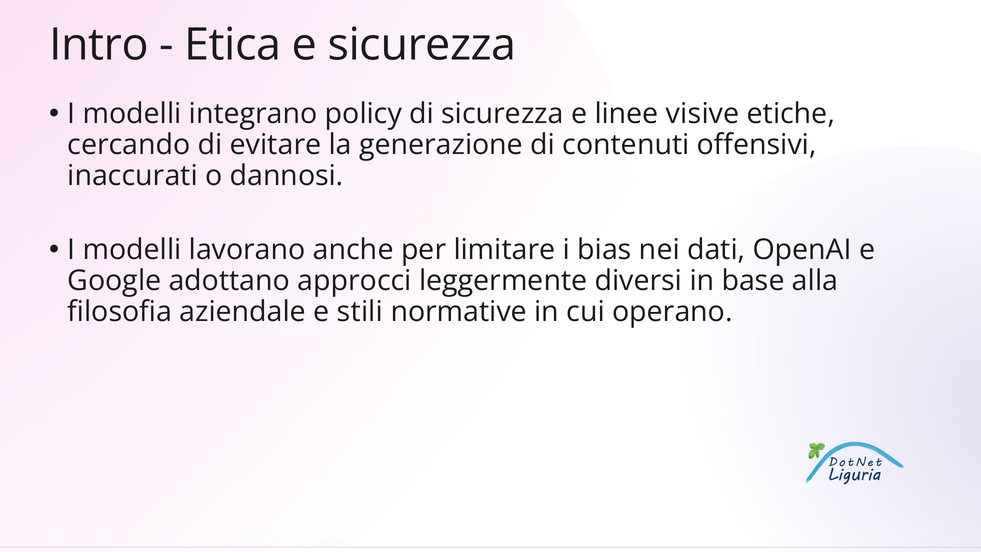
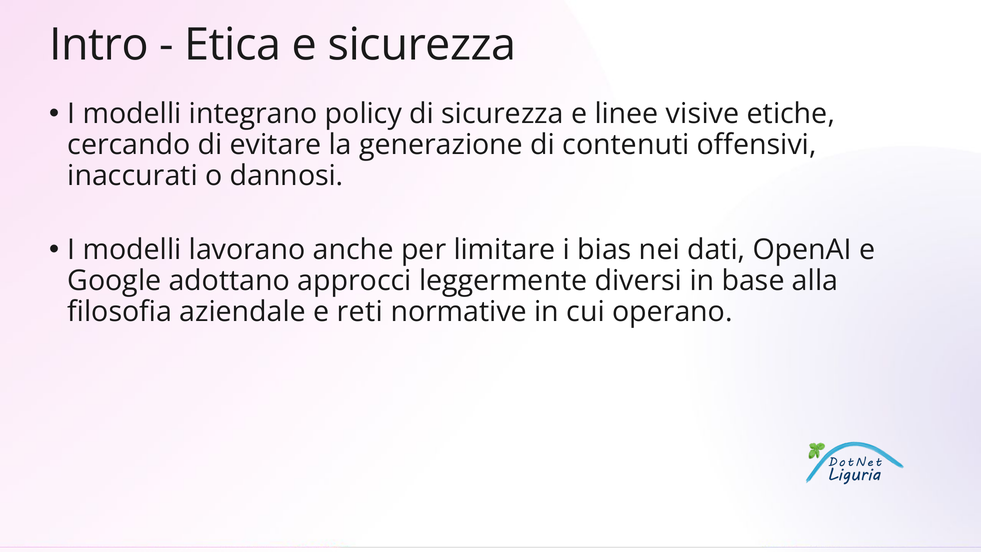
stili: stili -> reti
